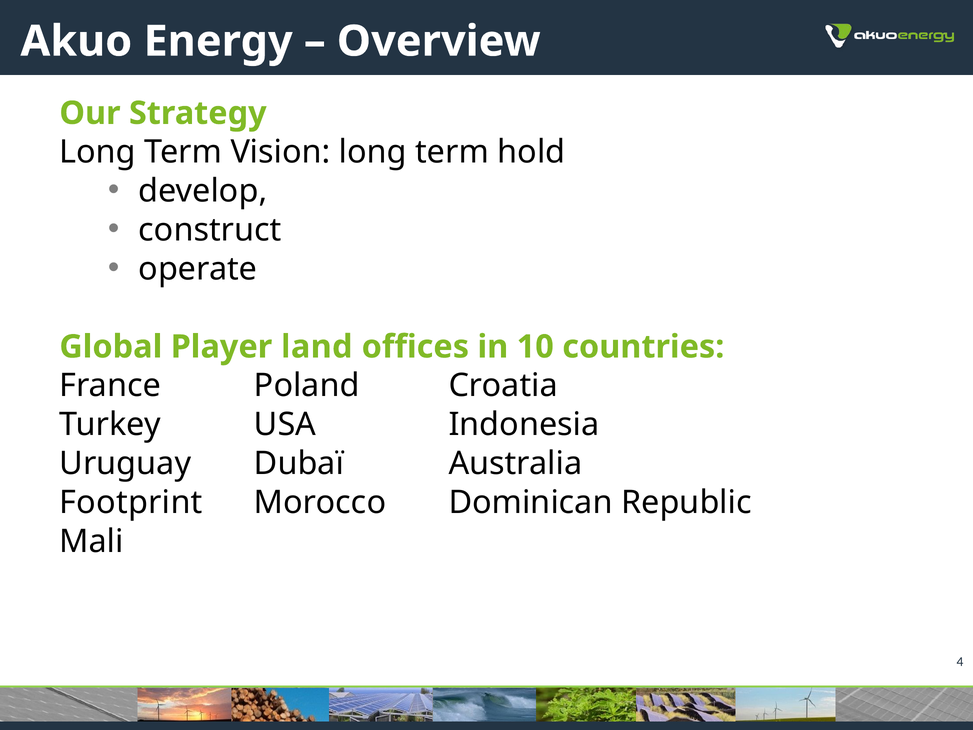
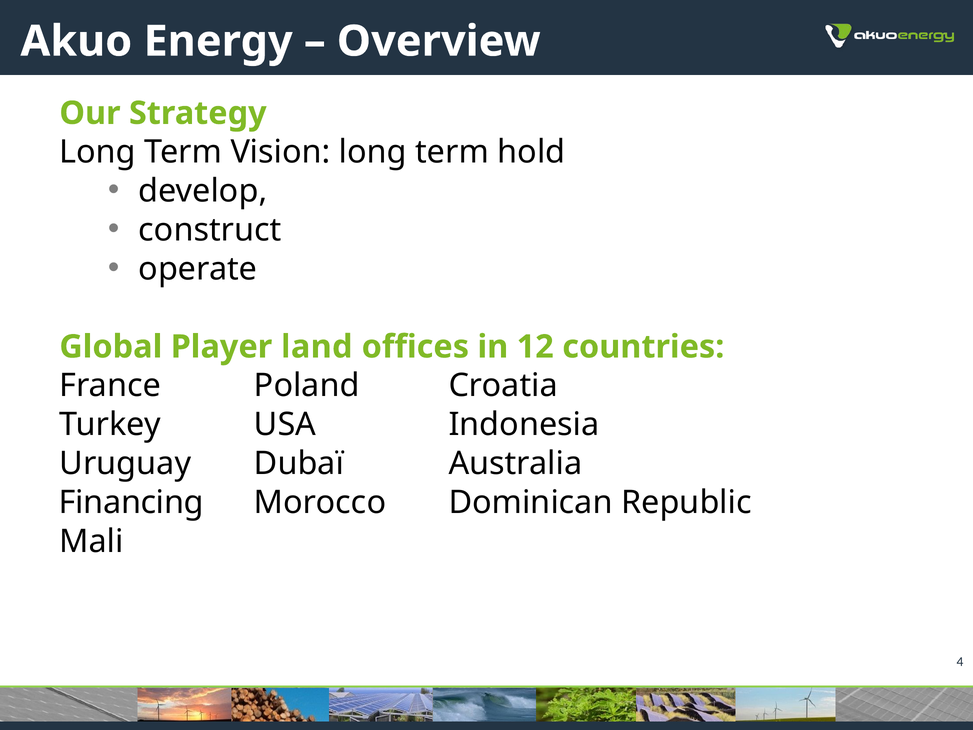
10: 10 -> 12
Footprint: Footprint -> Financing
